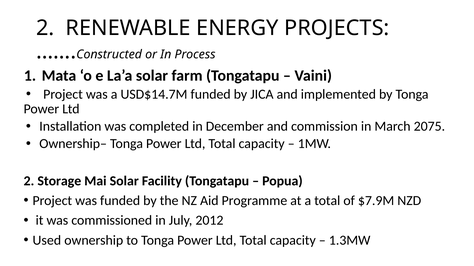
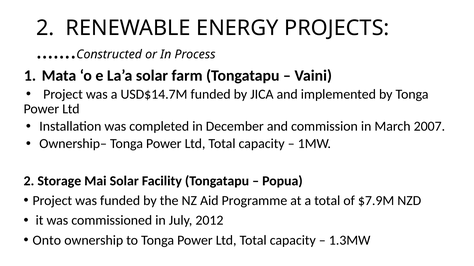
2075: 2075 -> 2007
Used: Used -> Onto
